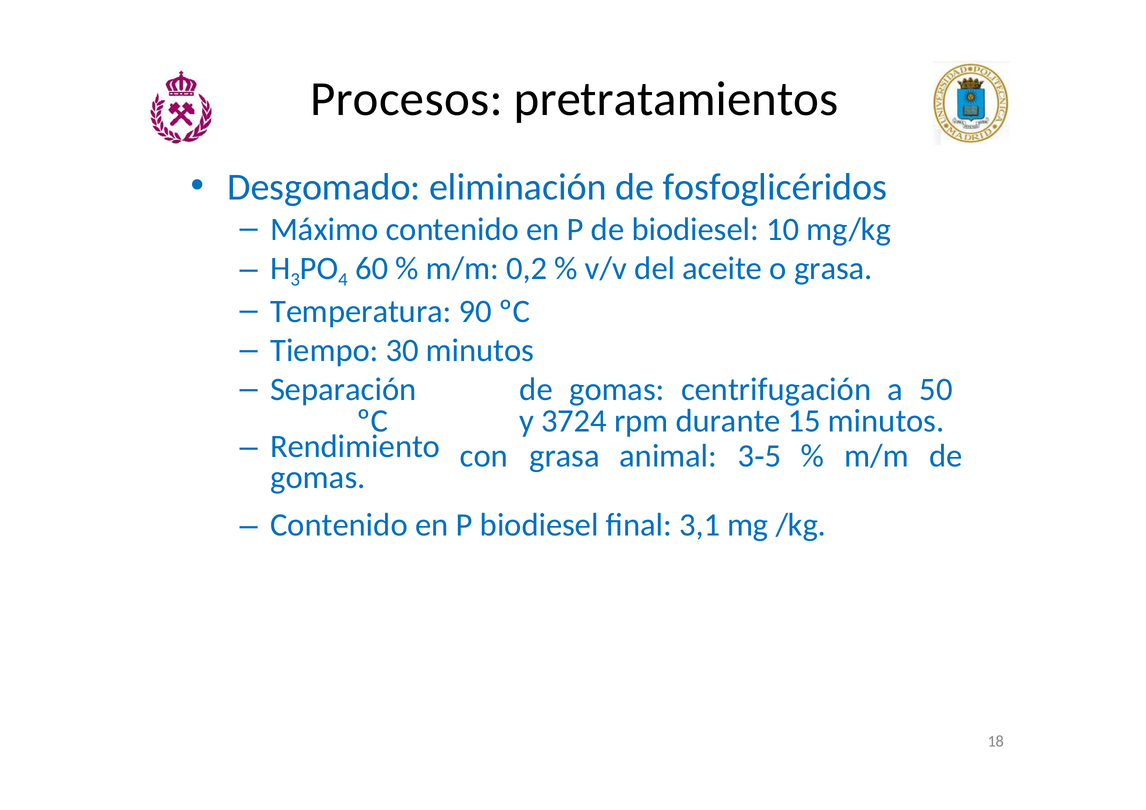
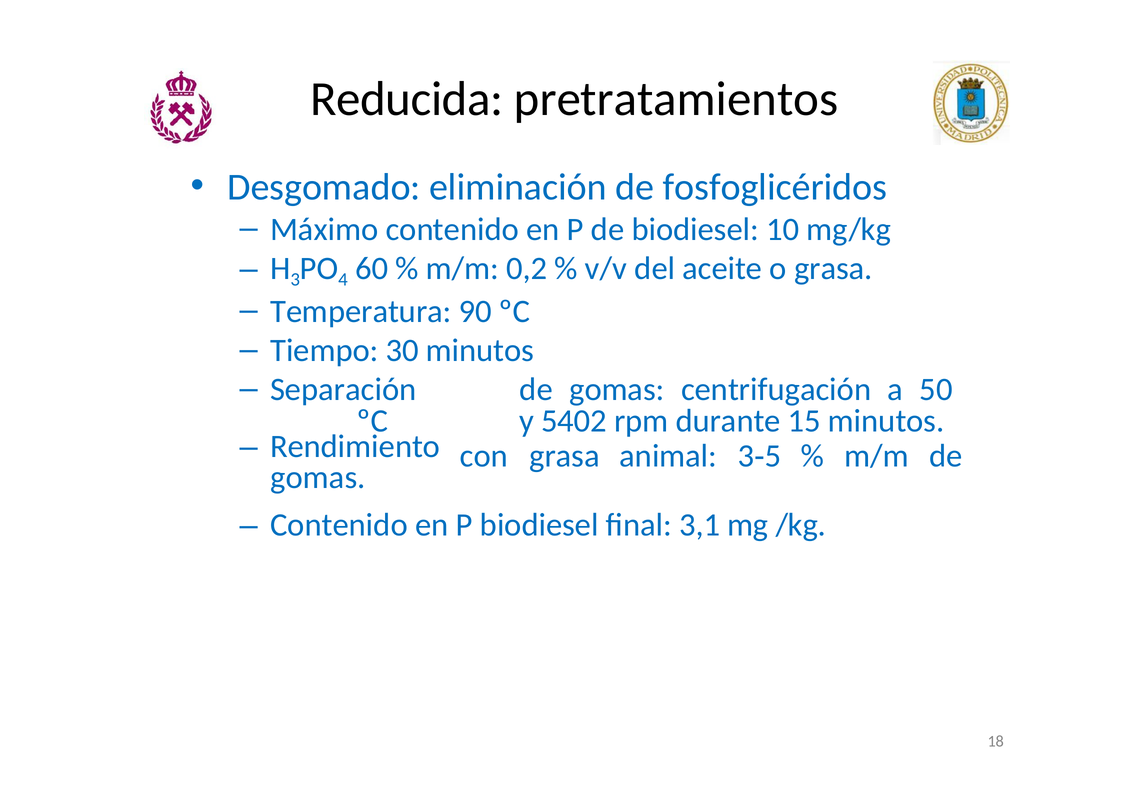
Procesos: Procesos -> Reducida
3724: 3724 -> 5402
